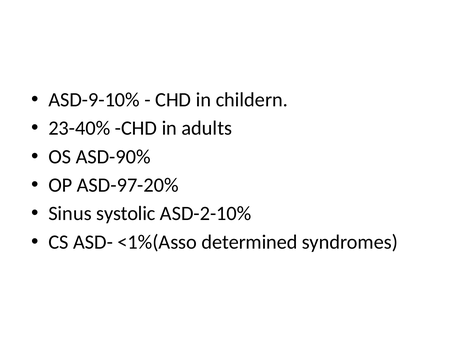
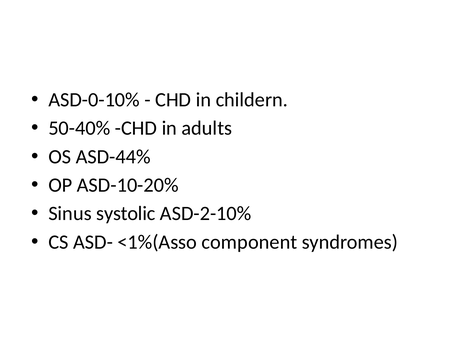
ASD-9-10%: ASD-9-10% -> ASD-0-10%
23-40%: 23-40% -> 50-40%
ASD-90%: ASD-90% -> ASD-44%
ASD-97-20%: ASD-97-20% -> ASD-10-20%
determined: determined -> component
